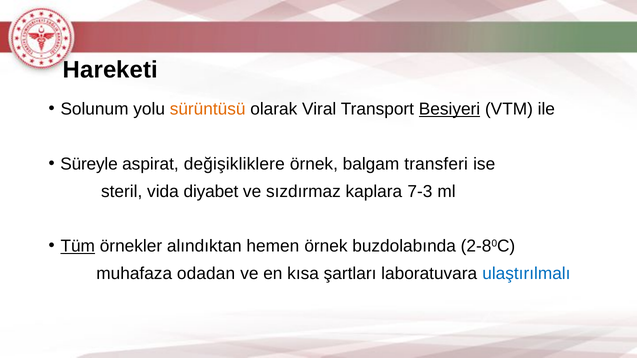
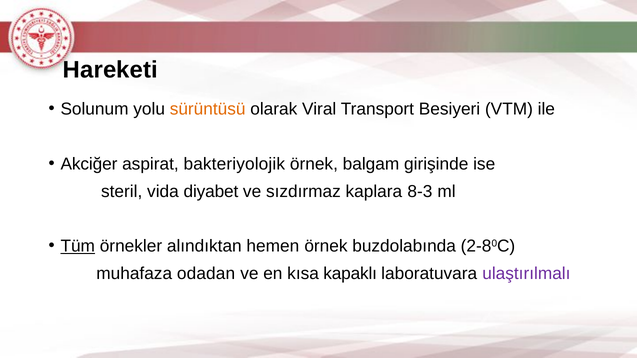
Besiyeri underline: present -> none
Süreyle: Süreyle -> Akciğer
değişikliklere: değişikliklere -> bakteriyolojik
transferi: transferi -> girişinde
7-3: 7-3 -> 8-3
şartları: şartları -> kapaklı
ulaştırılmalı colour: blue -> purple
